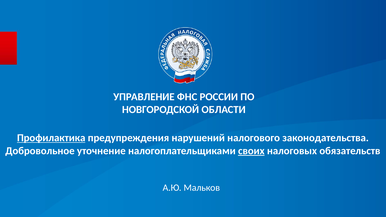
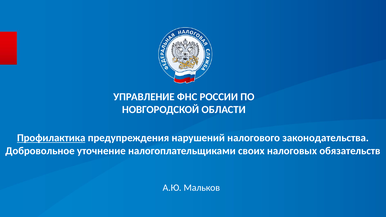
своих underline: present -> none
